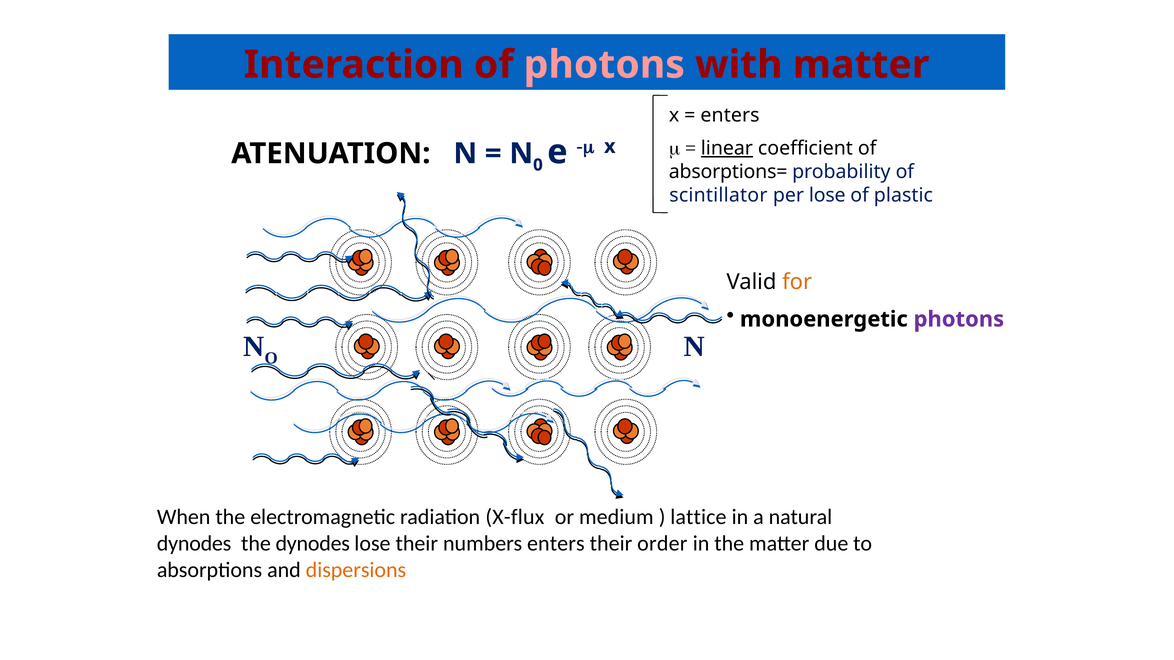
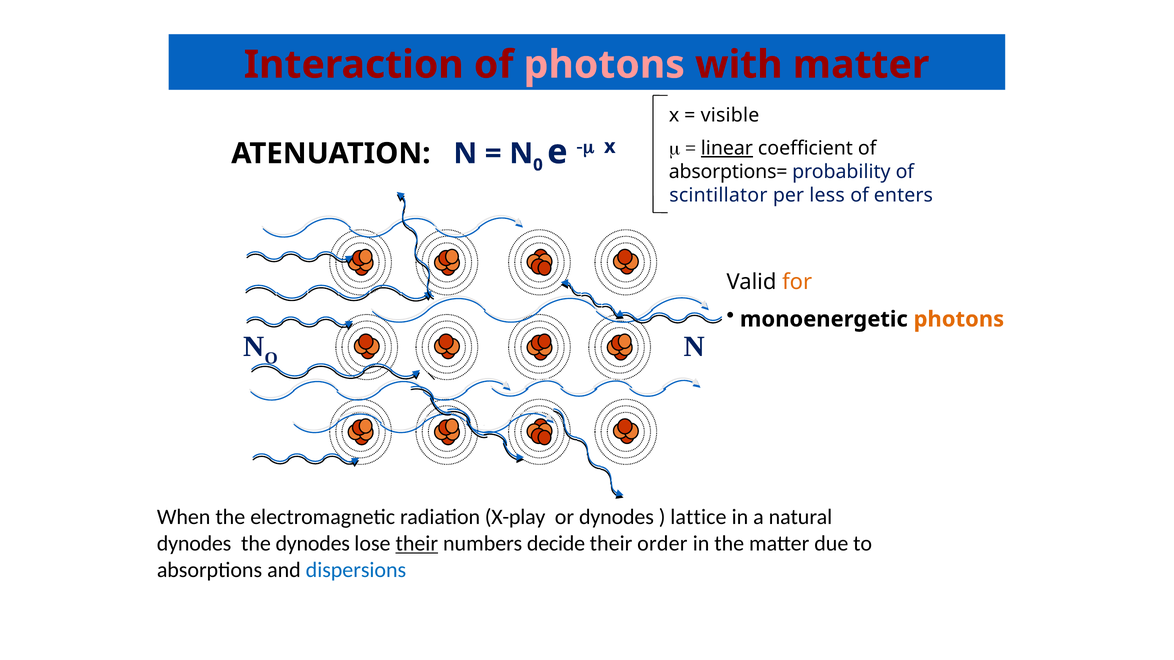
enters at (730, 115): enters -> visible
per lose: lose -> less
plastic: plastic -> enters
photons at (959, 319) colour: purple -> orange
X-flux: X-flux -> X-play
or medium: medium -> dynodes
their at (417, 544) underline: none -> present
numbers enters: enters -> decide
dispersions colour: orange -> blue
